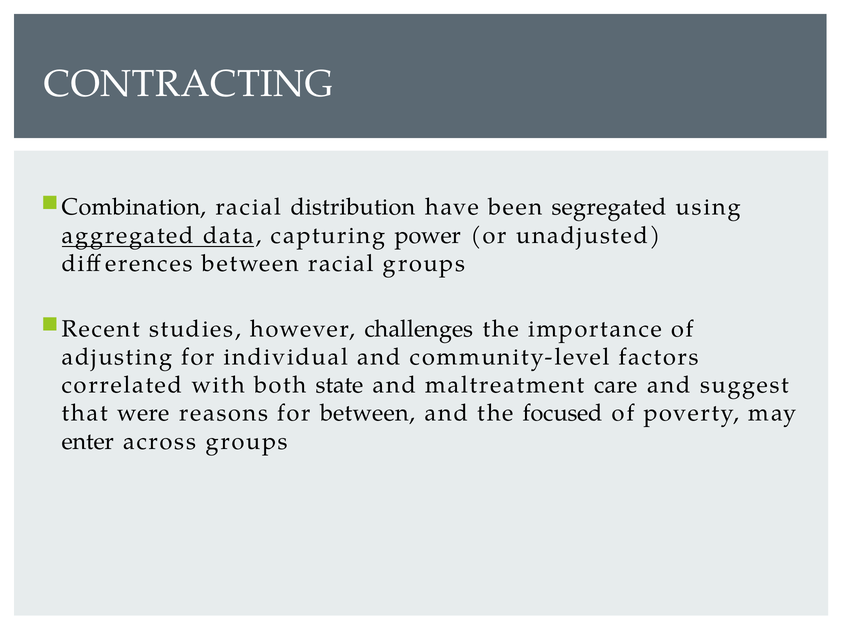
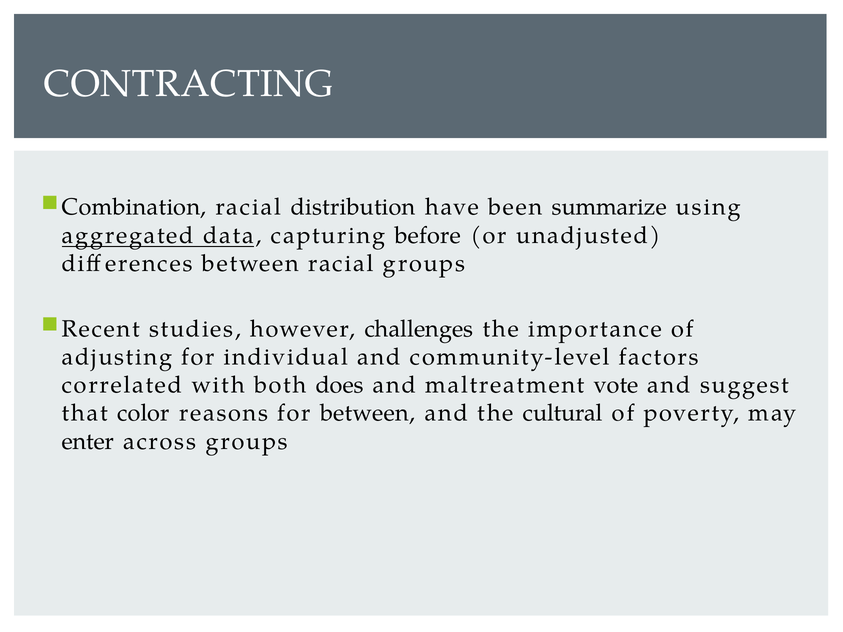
segregated: segregated -> summarize
power: power -> before
state: state -> does
care: care -> vote
were: were -> color
focused: focused -> cultural
